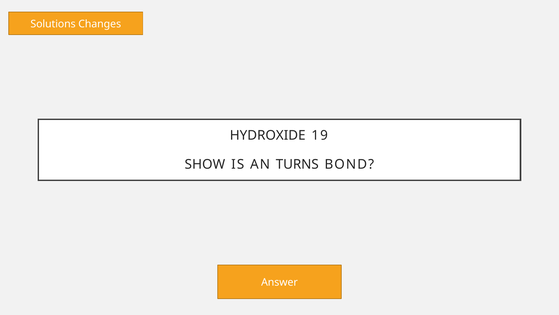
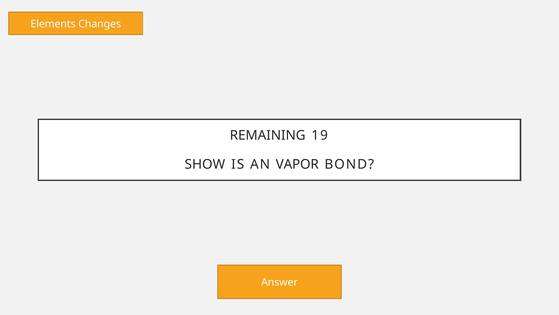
Solutions: Solutions -> Elements
HYDROXIDE: HYDROXIDE -> REMAINING
TURNS: TURNS -> VAPOR
